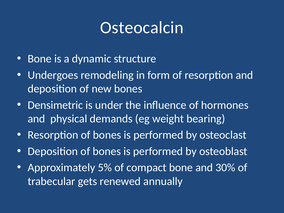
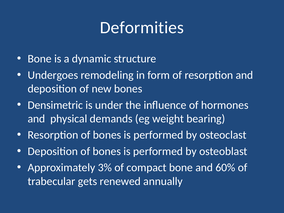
Osteocalcin: Osteocalcin -> Deformities
5%: 5% -> 3%
30%: 30% -> 60%
